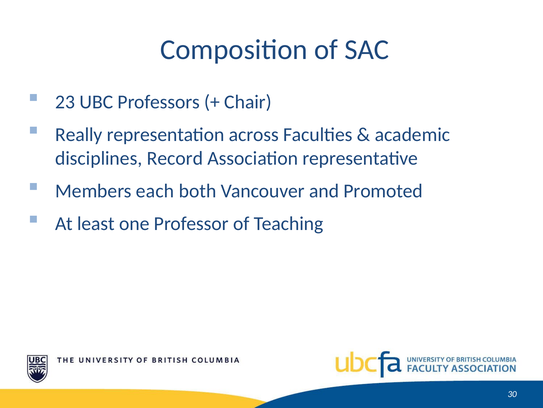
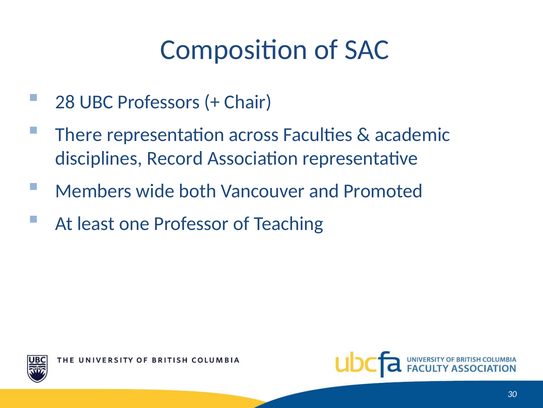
23: 23 -> 28
Really: Really -> There
each: each -> wide
